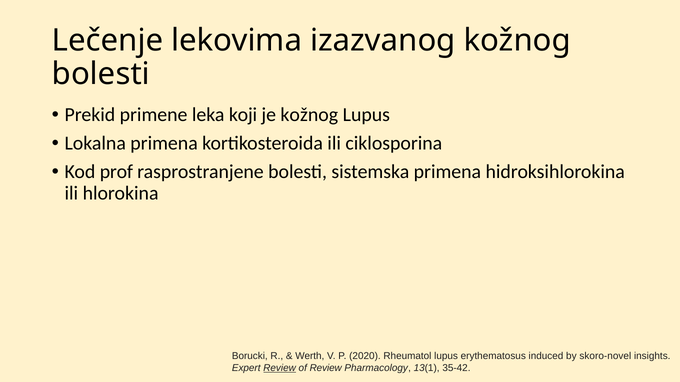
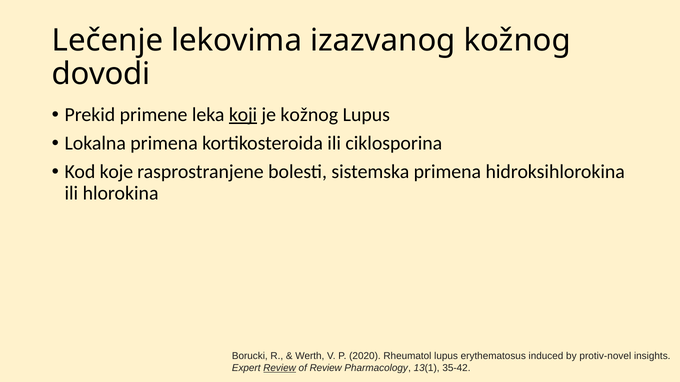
bolesti at (101, 74): bolesti -> dovodi
koji underline: none -> present
prof: prof -> koje
skoro-novel: skoro-novel -> protiv-novel
